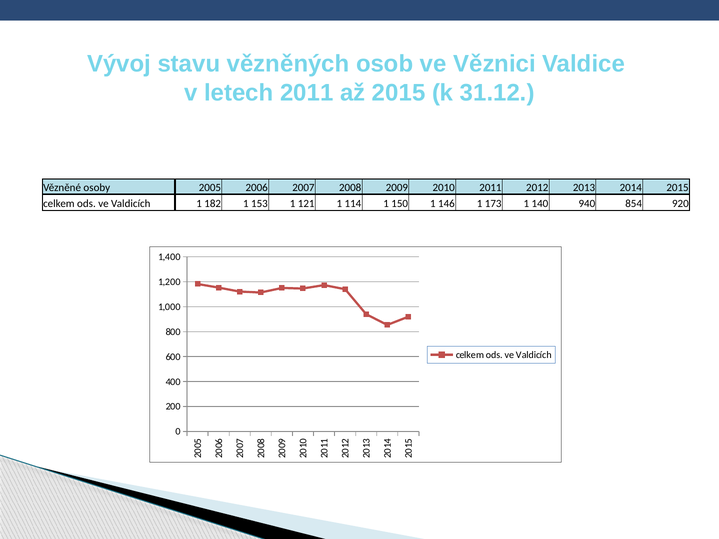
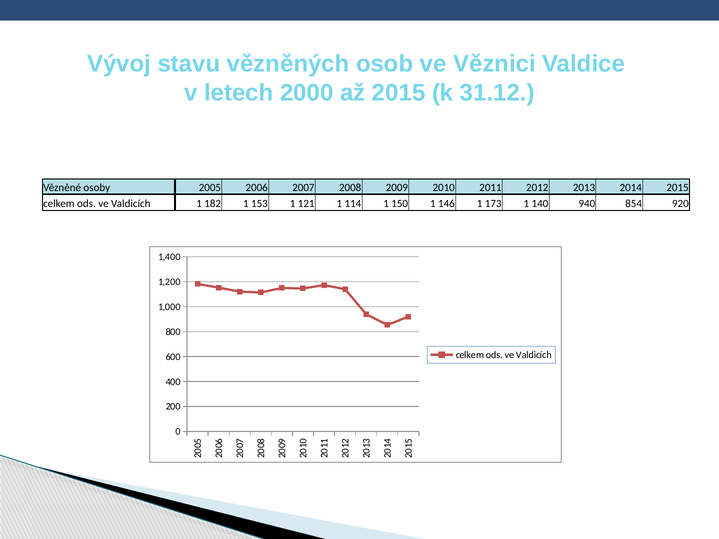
letech 2011: 2011 -> 2000
